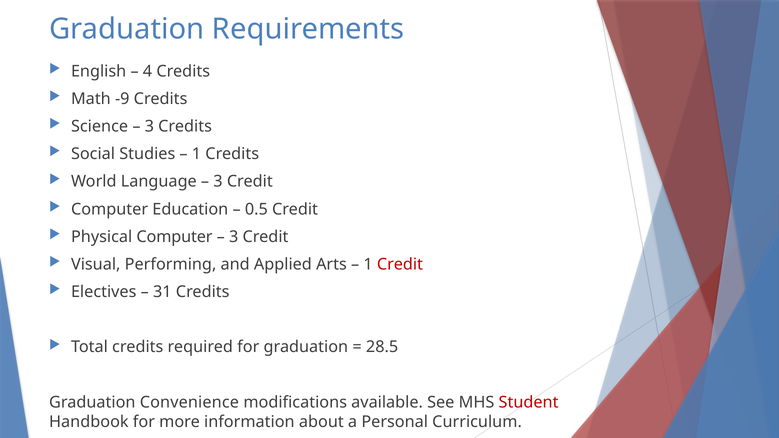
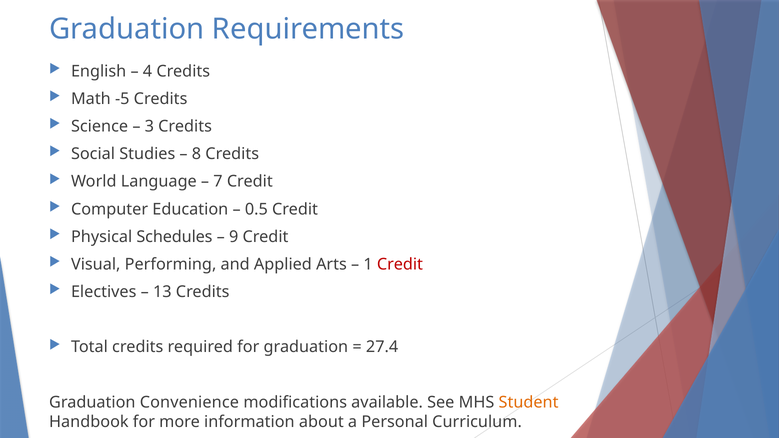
-9: -9 -> -5
1 at (196, 154): 1 -> 8
3 at (218, 182): 3 -> 7
Physical Computer: Computer -> Schedules
3 at (234, 237): 3 -> 9
31: 31 -> 13
28.5: 28.5 -> 27.4
Student colour: red -> orange
